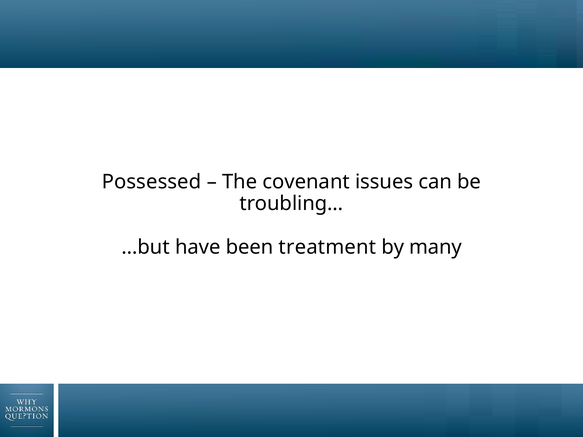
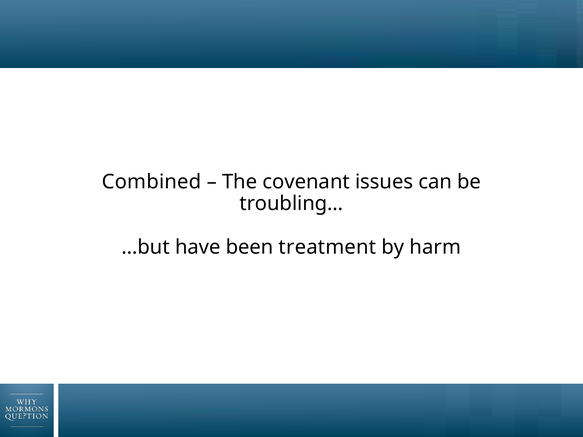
Possessed: Possessed -> Combined
many: many -> harm
